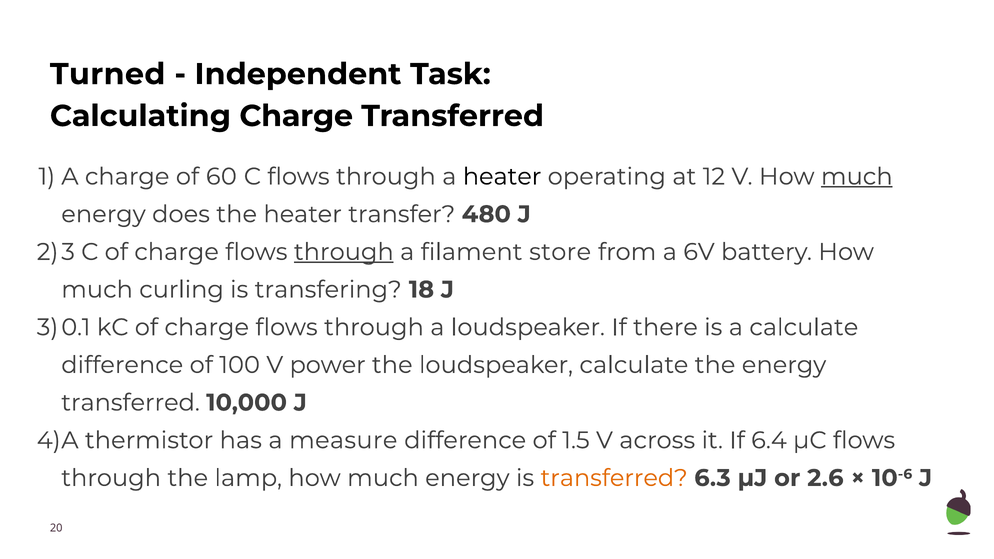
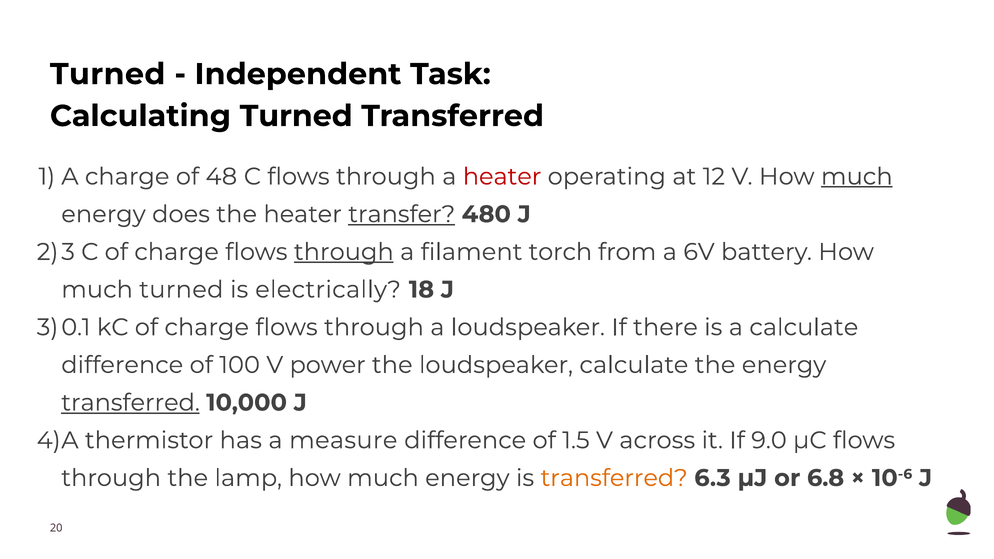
Calculating Charge: Charge -> Turned
60: 60 -> 48
heater at (502, 177) colour: black -> red
transfer underline: none -> present
store: store -> torch
much curling: curling -> turned
transfering: transfering -> electrically
transferred at (131, 403) underline: none -> present
6.4: 6.4 -> 9.0
2.6: 2.6 -> 6.8
